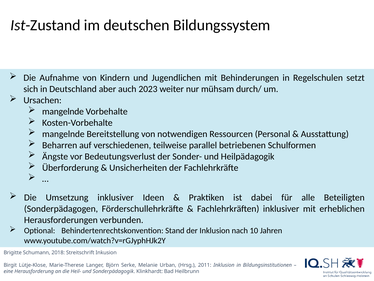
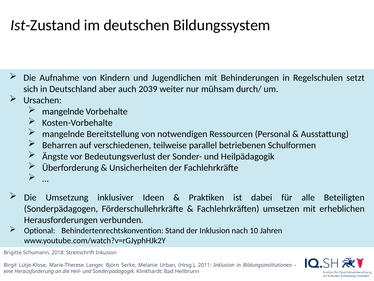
2023: 2023 -> 2039
Fachlehrkräften inklusiver: inklusiver -> umsetzen
